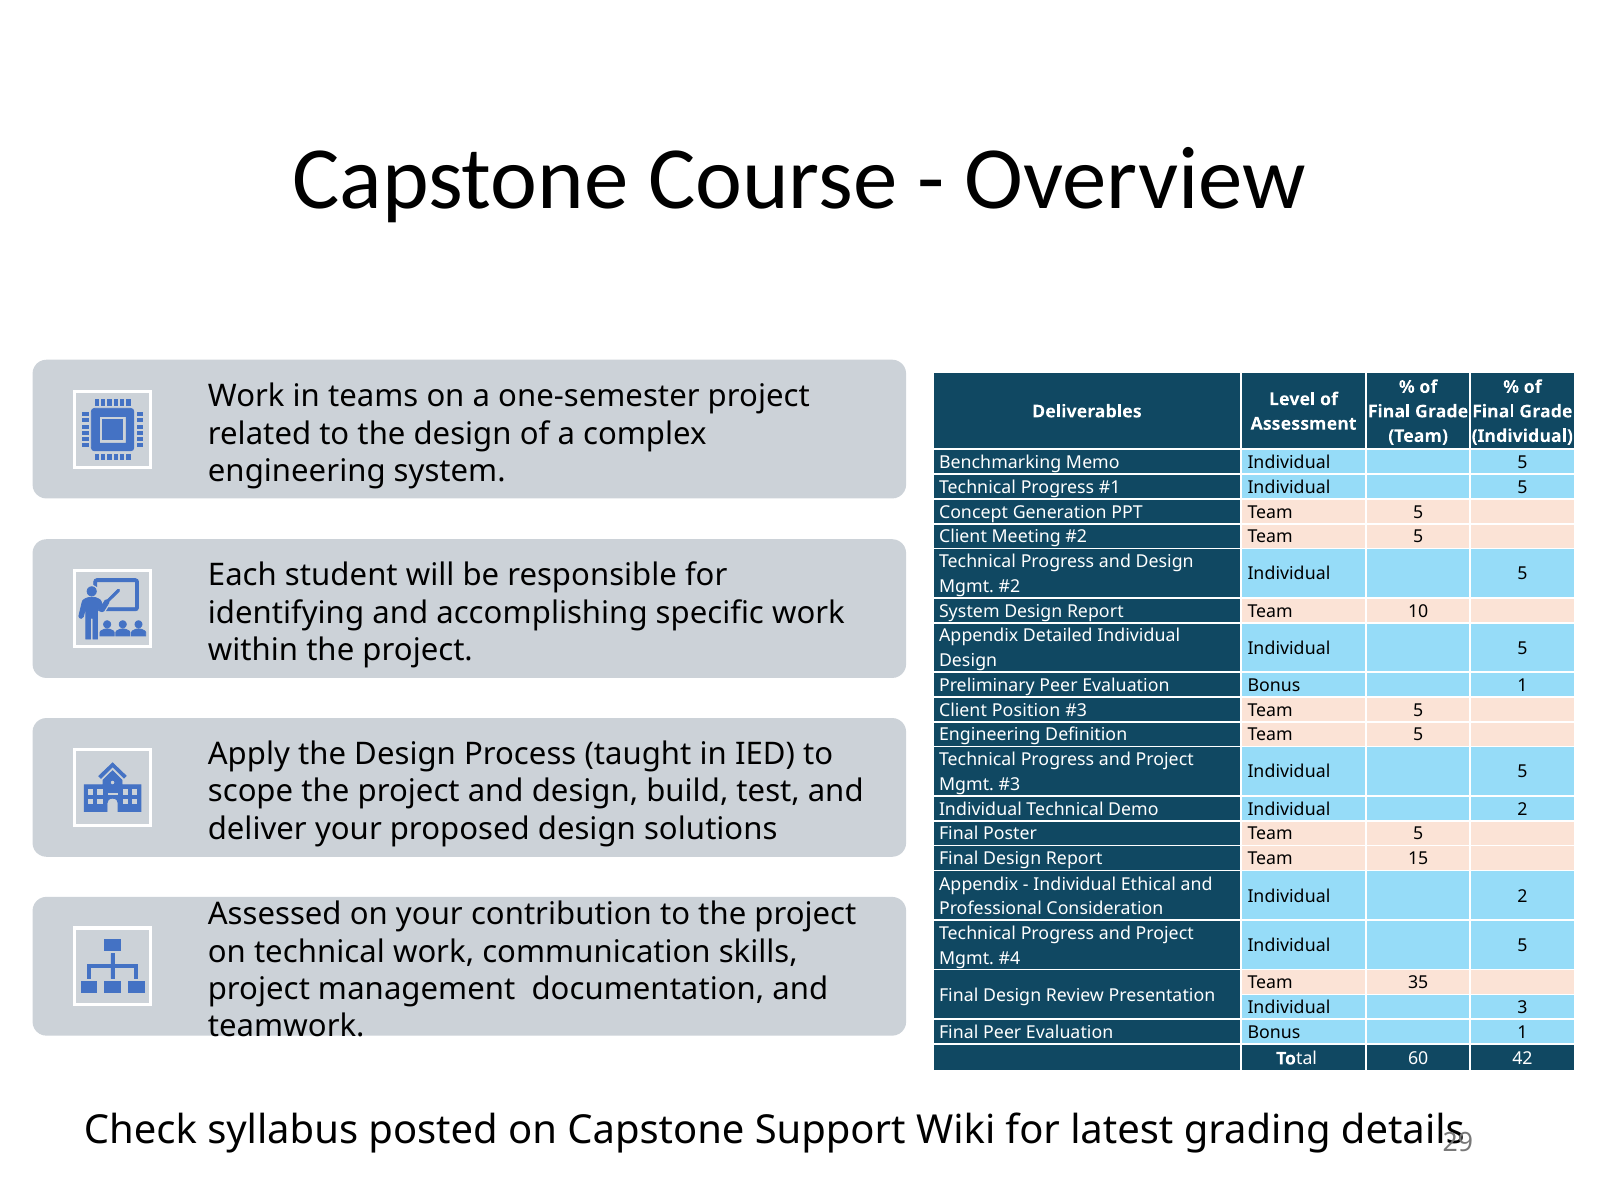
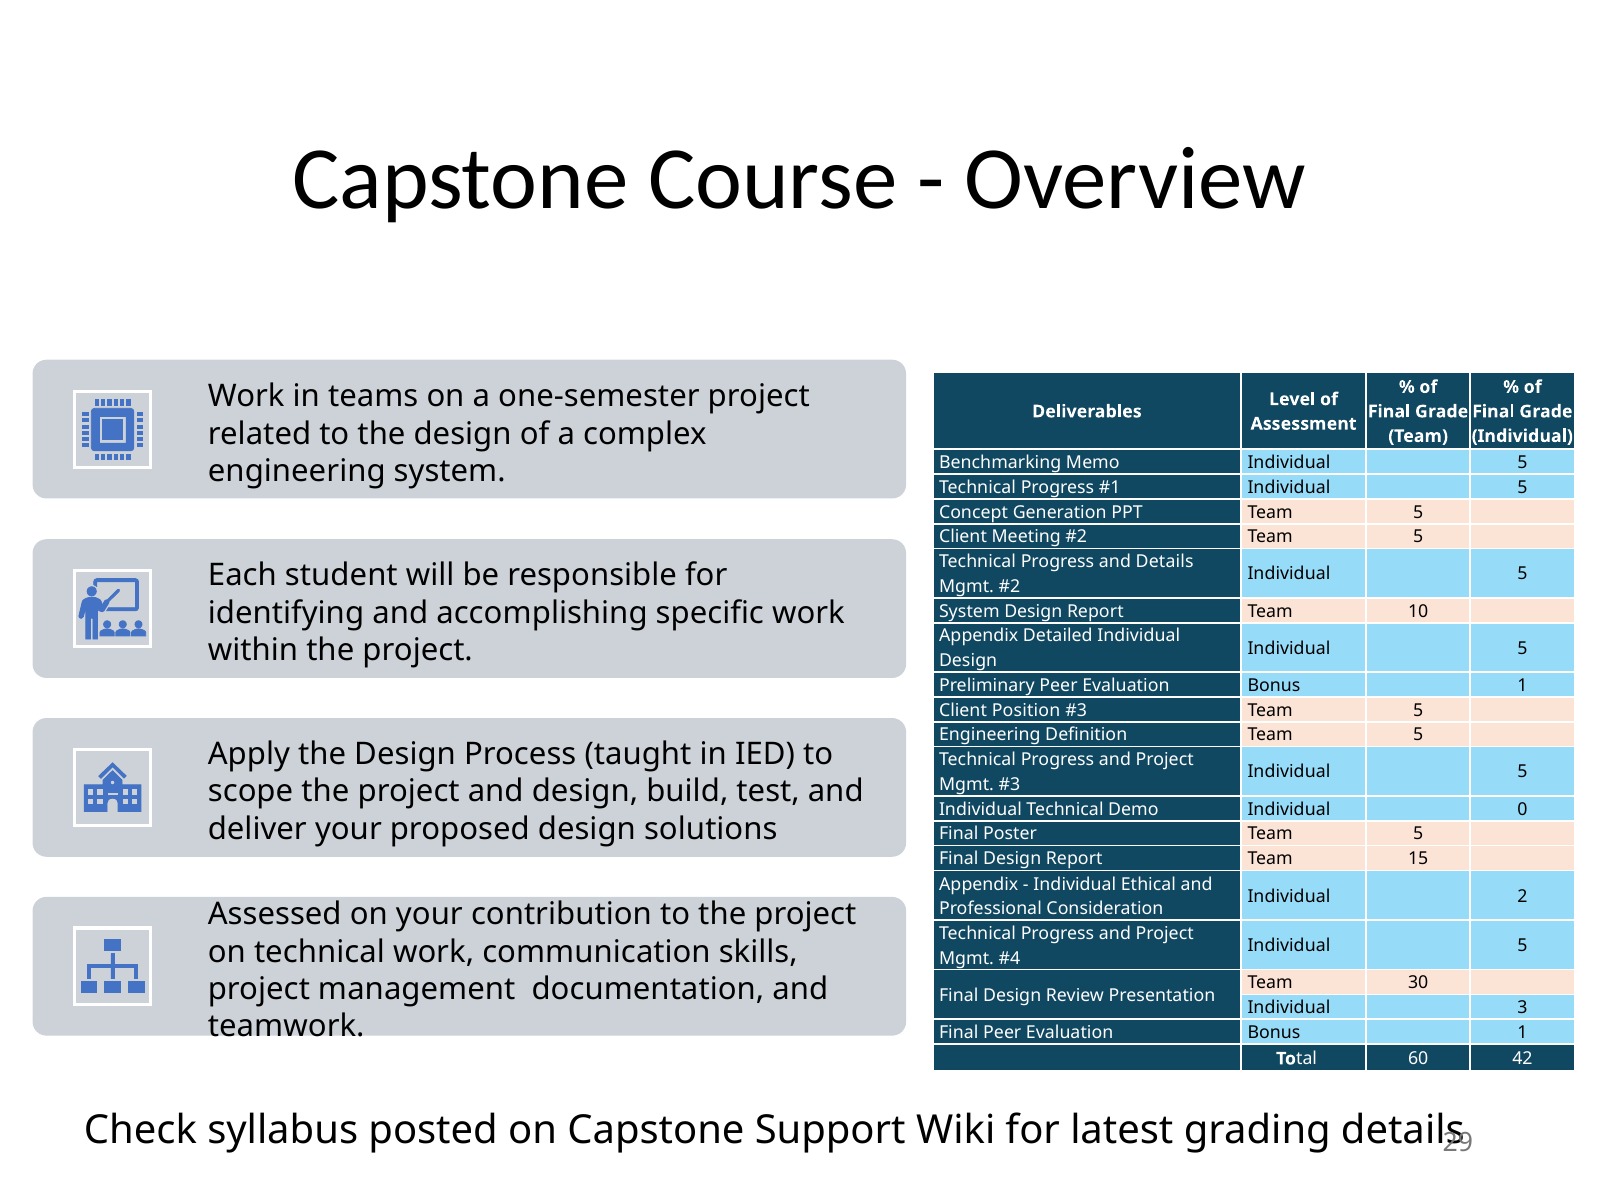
Progress and Design: Design -> Details
Demo Individual 2: 2 -> 0
35: 35 -> 30
